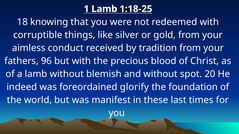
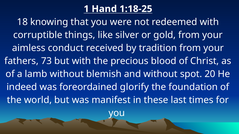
1 Lamb: Lamb -> Hand
96: 96 -> 73
